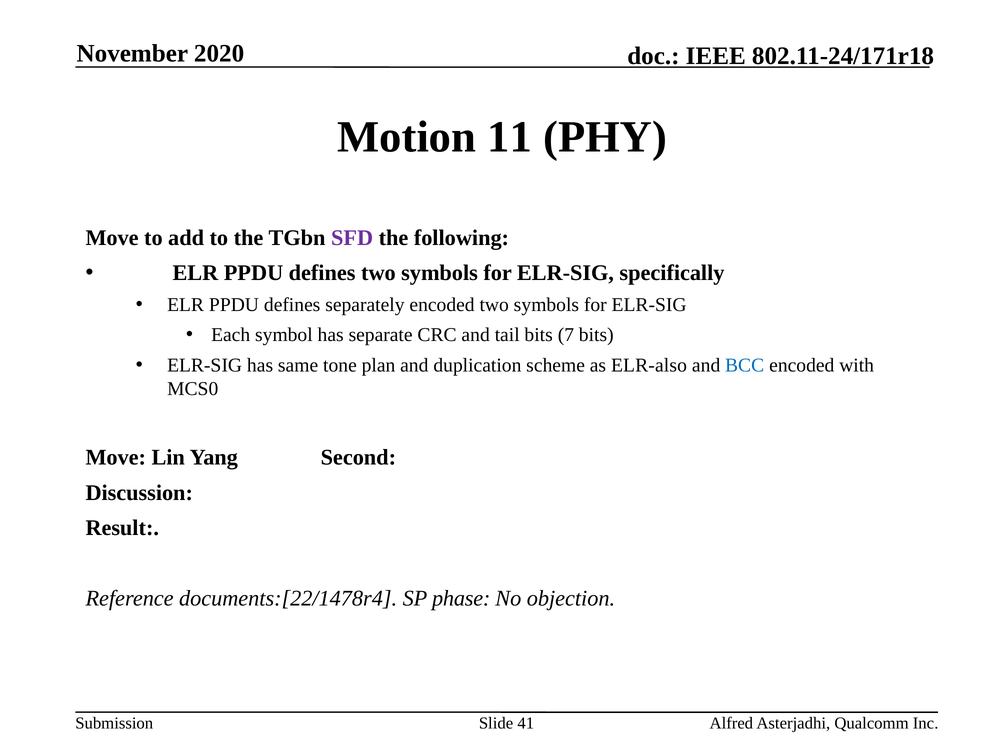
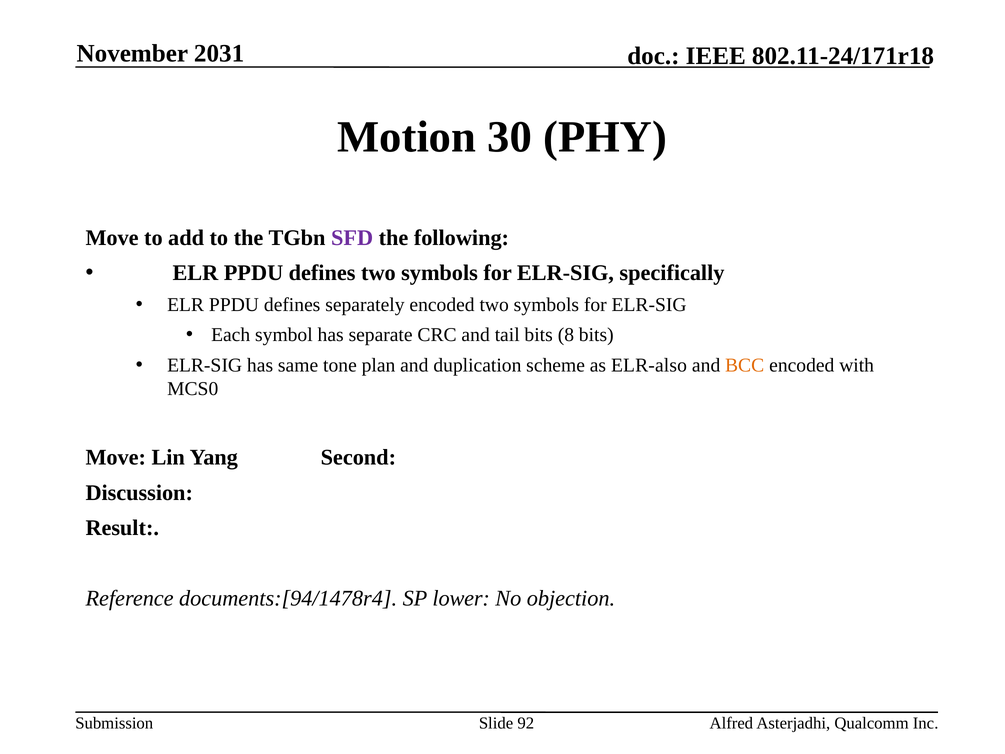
2020: 2020 -> 2031
11: 11 -> 30
7: 7 -> 8
BCC colour: blue -> orange
documents:[22/1478r4: documents:[22/1478r4 -> documents:[94/1478r4
phase: phase -> lower
41: 41 -> 92
